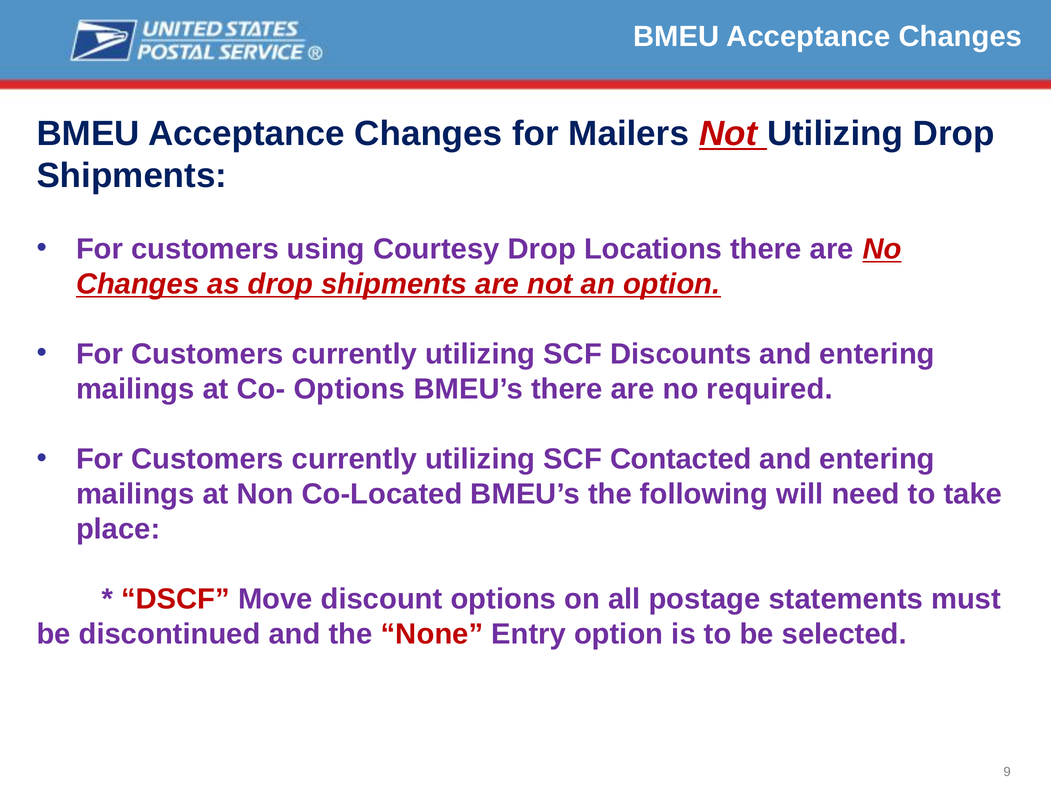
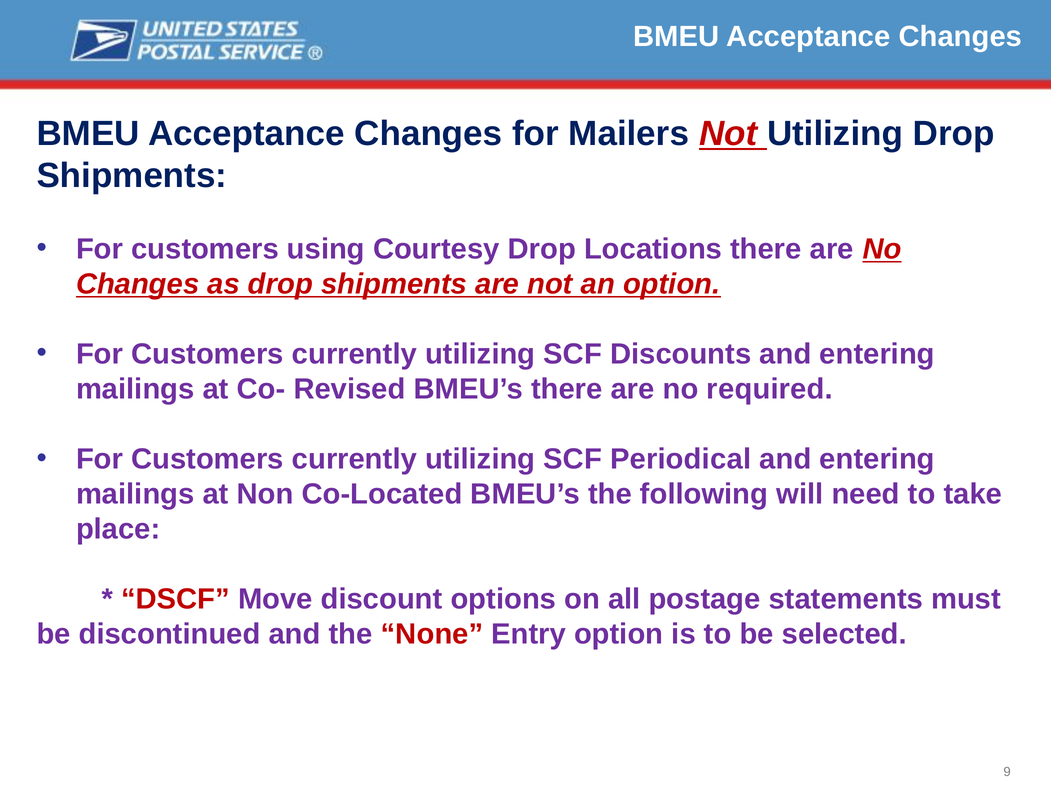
Co- Options: Options -> Revised
Contacted: Contacted -> Periodical
